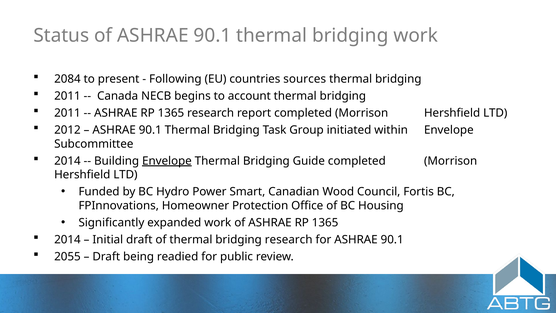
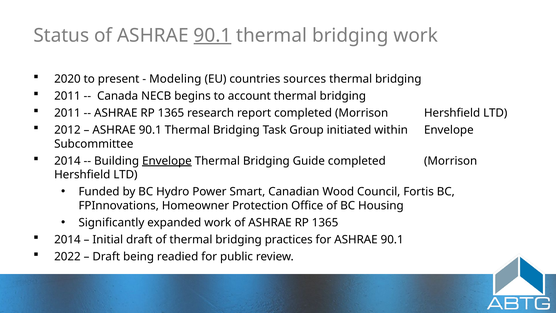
90.1 at (212, 35) underline: none -> present
2084: 2084 -> 2020
Following: Following -> Modeling
bridging research: research -> practices
2055: 2055 -> 2022
